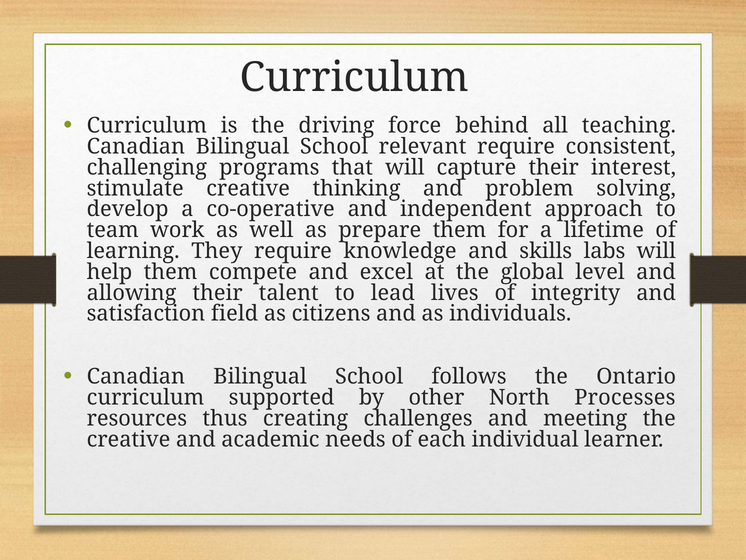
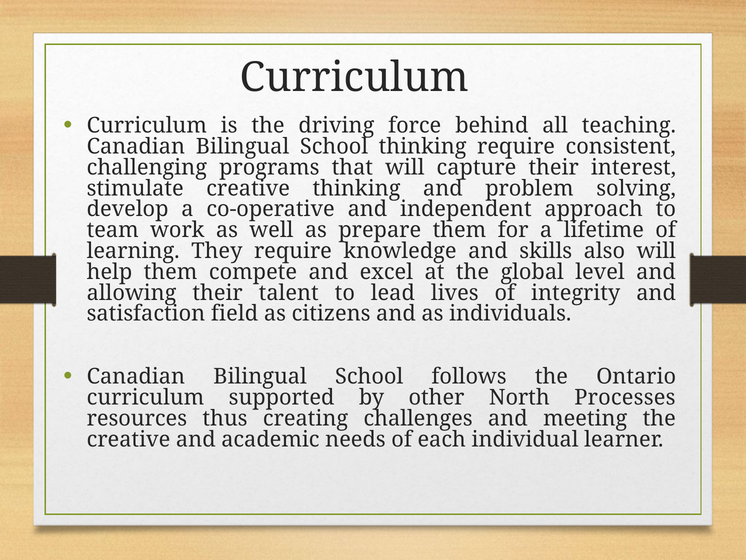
School relevant: relevant -> thinking
labs: labs -> also
